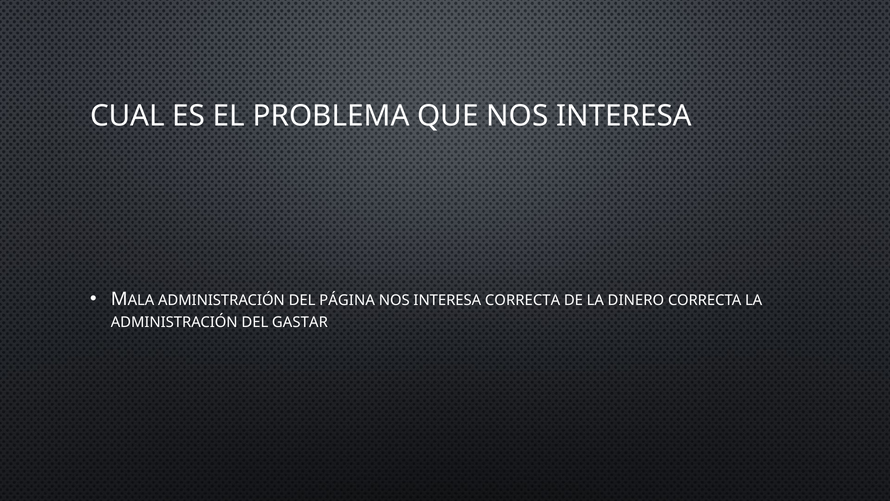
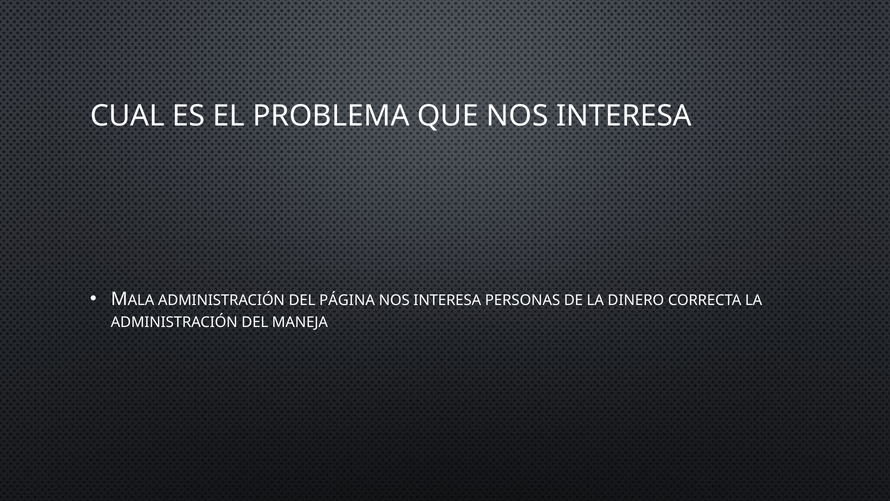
INTERESA CORRECTA: CORRECTA -> PERSONAS
GASTAR: GASTAR -> MANEJA
